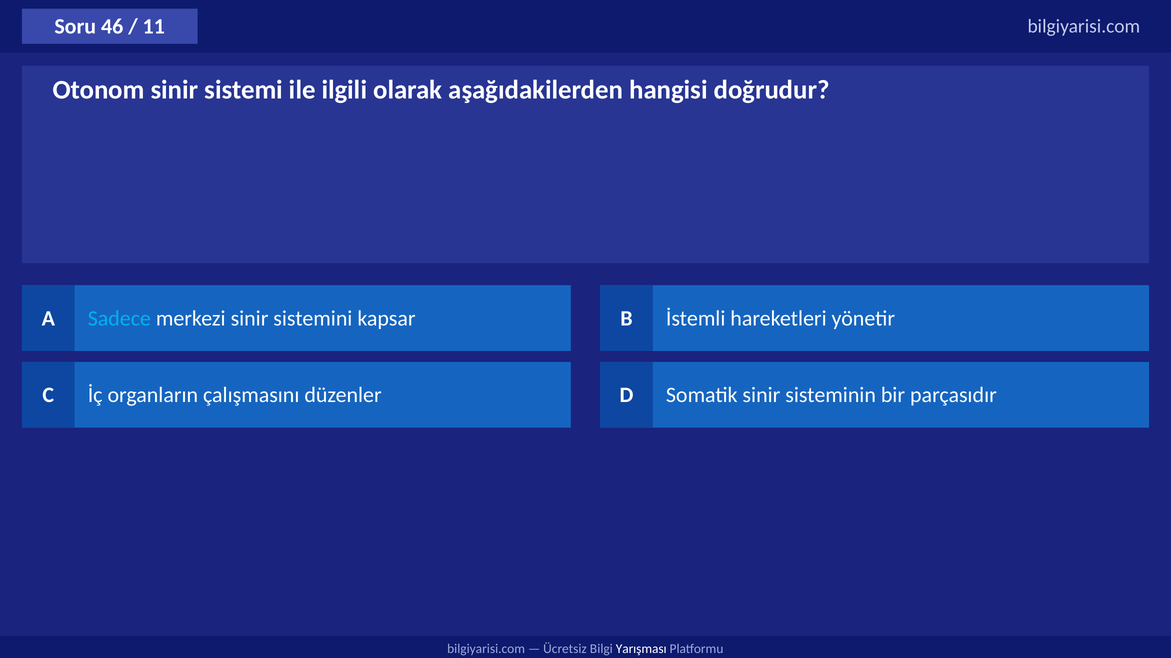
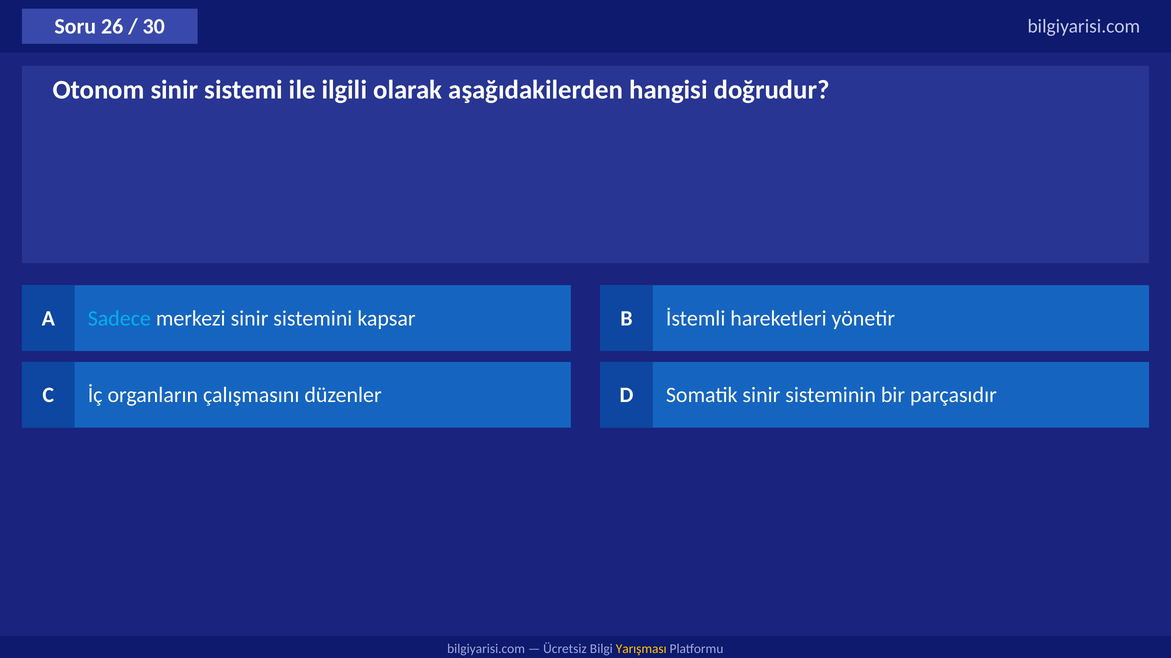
46: 46 -> 26
11: 11 -> 30
Yarışması colour: white -> yellow
